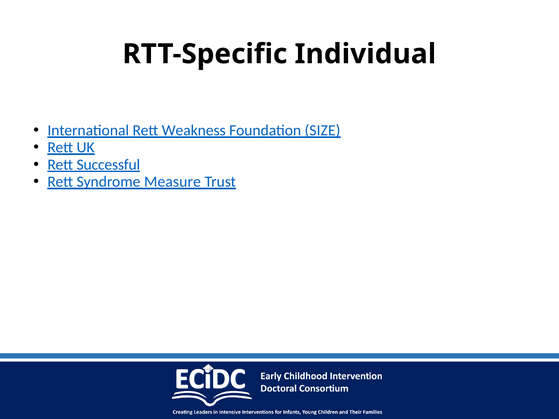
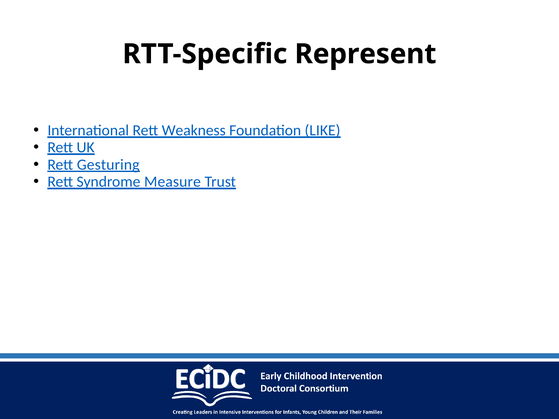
Individual: Individual -> Represent
SIZE: SIZE -> LIKE
Successful: Successful -> Gesturing
